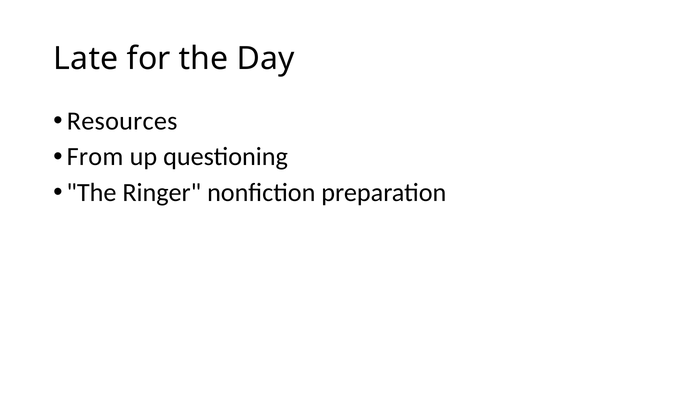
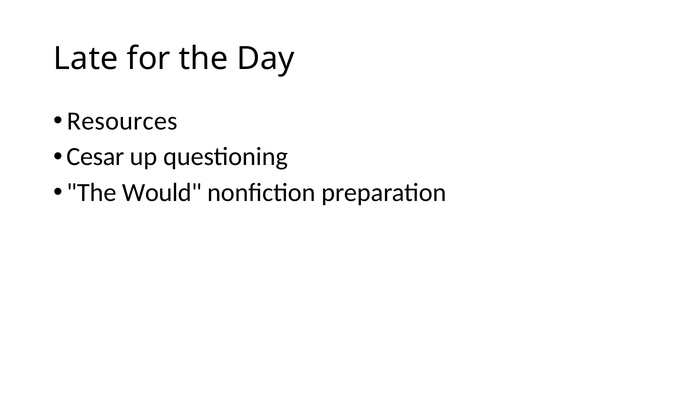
From: From -> Cesar
Ringer: Ringer -> Would
